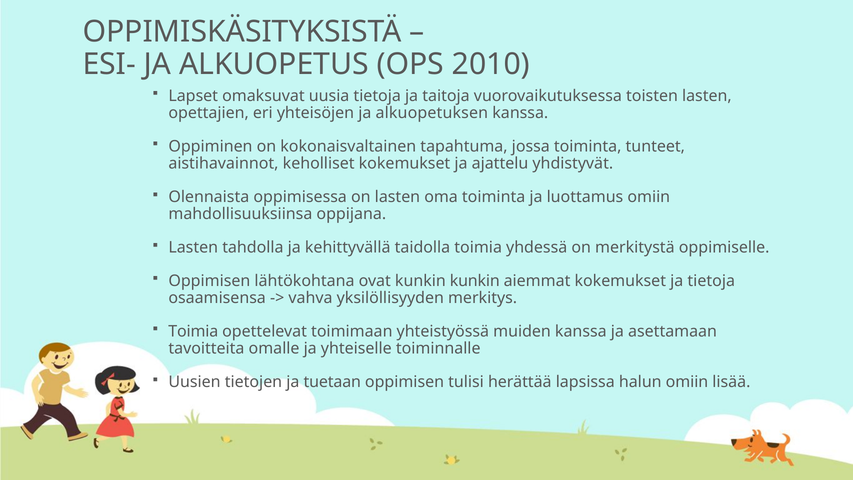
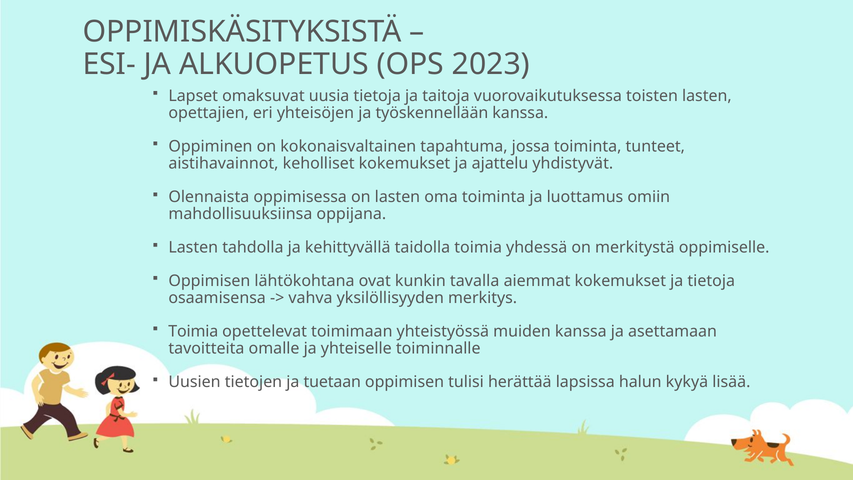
2010: 2010 -> 2023
alkuopetuksen: alkuopetuksen -> työskennellään
kunkin kunkin: kunkin -> tavalla
halun omiin: omiin -> kykyä
